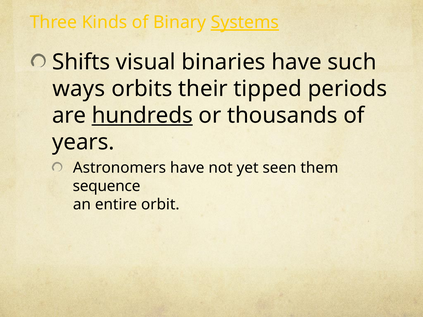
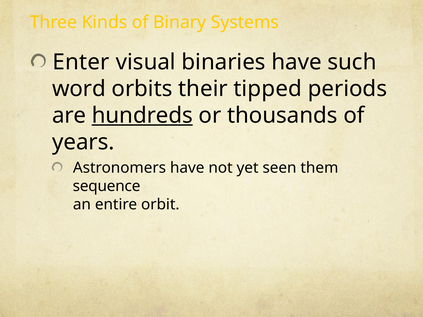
Systems underline: present -> none
Shifts: Shifts -> Enter
ways: ways -> word
